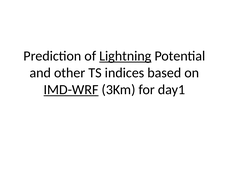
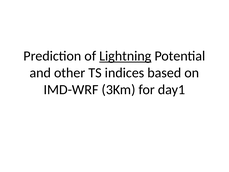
IMD-WRF underline: present -> none
